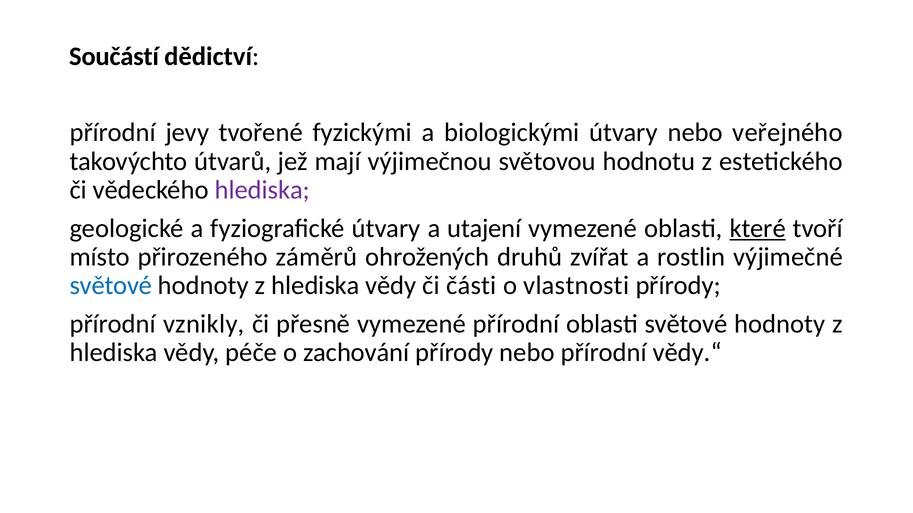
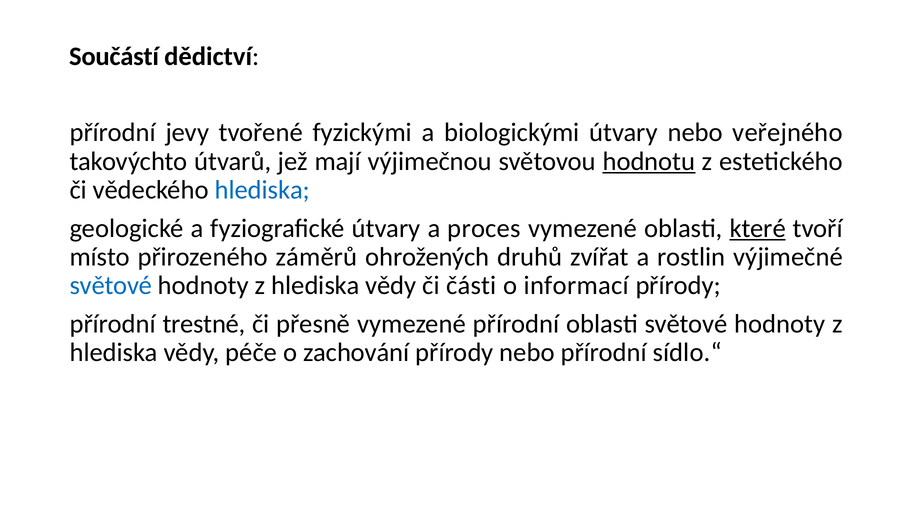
hodnotu underline: none -> present
hlediska at (262, 190) colour: purple -> blue
utajení: utajení -> proces
vlastnosti: vlastnosti -> informací
vznikly: vznikly -> trestné
vědy.“: vědy.“ -> sídlo.“
